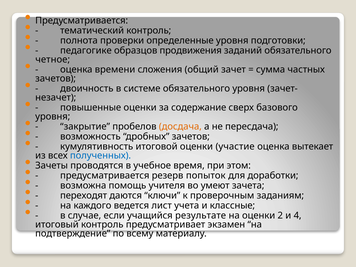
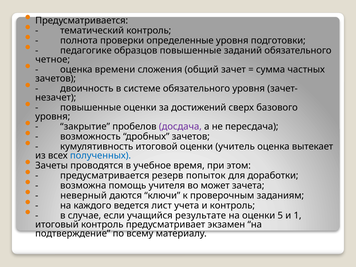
образцов продвижения: продвижения -> повышенные
содержание: содержание -> достижений
досдача colour: orange -> purple
участие: участие -> учитель
умеют: умеют -> может
переходят: переходят -> неверный
и классные: классные -> контроль
2: 2 -> 5
4: 4 -> 1
